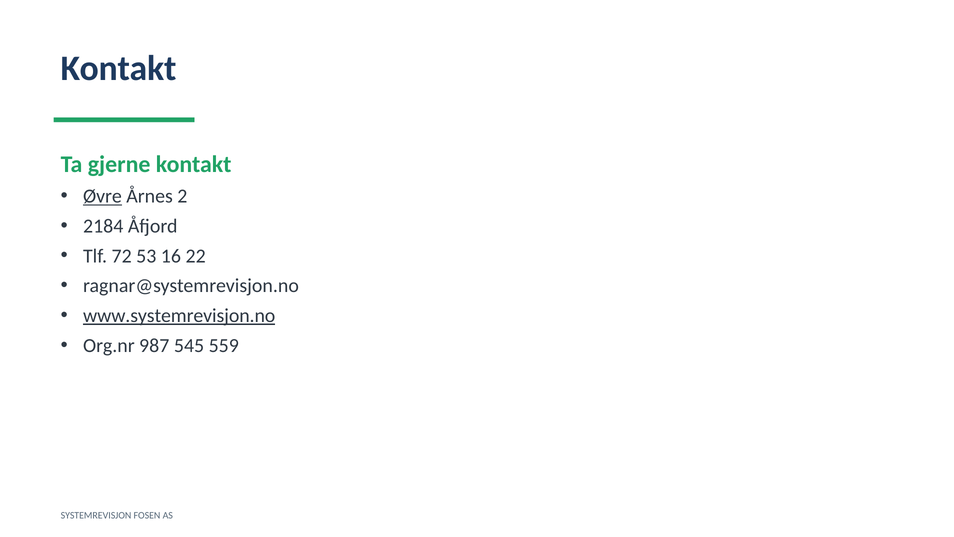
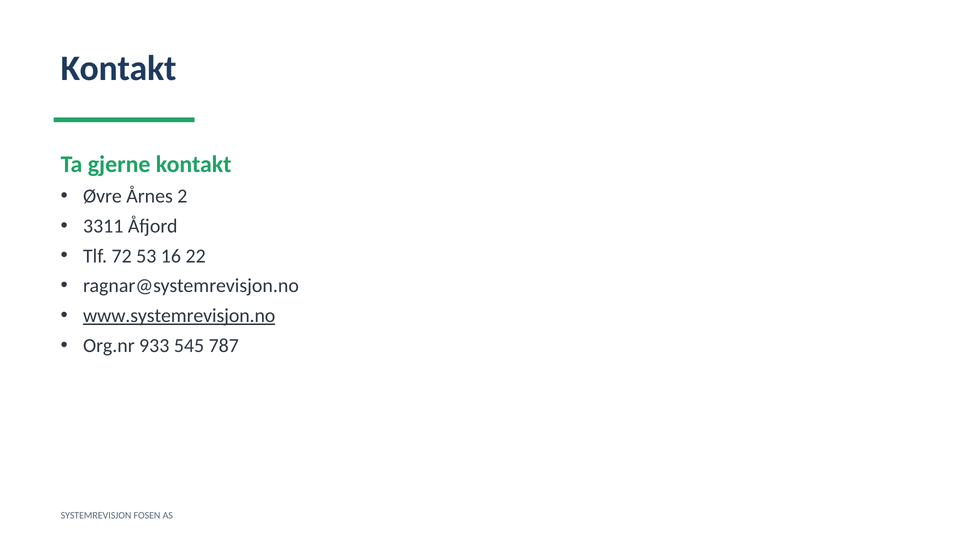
Øvre underline: present -> none
2184: 2184 -> 3311
987: 987 -> 933
559: 559 -> 787
